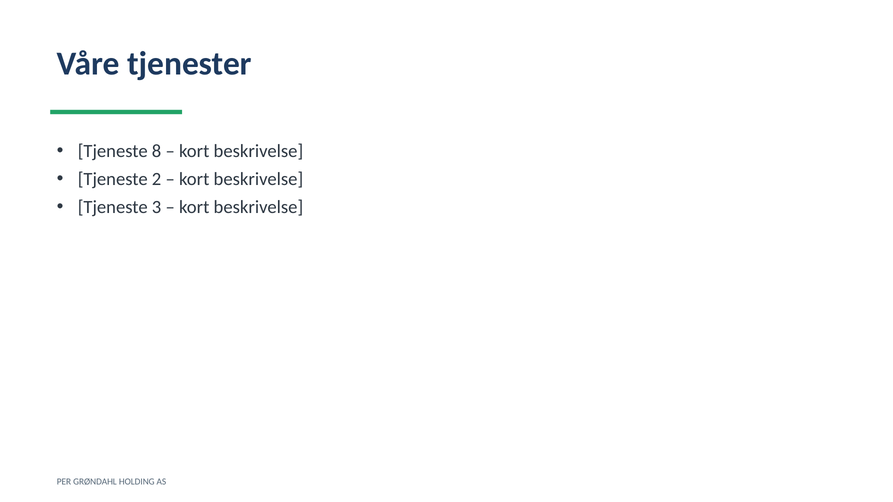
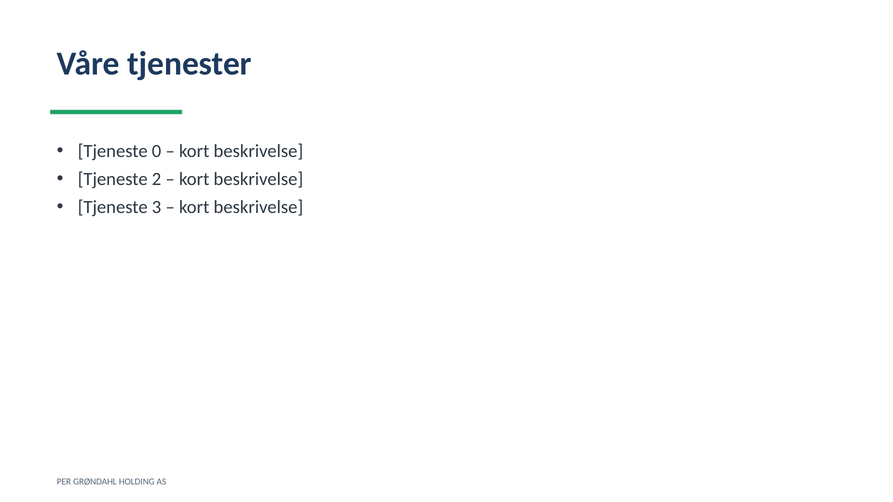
8: 8 -> 0
